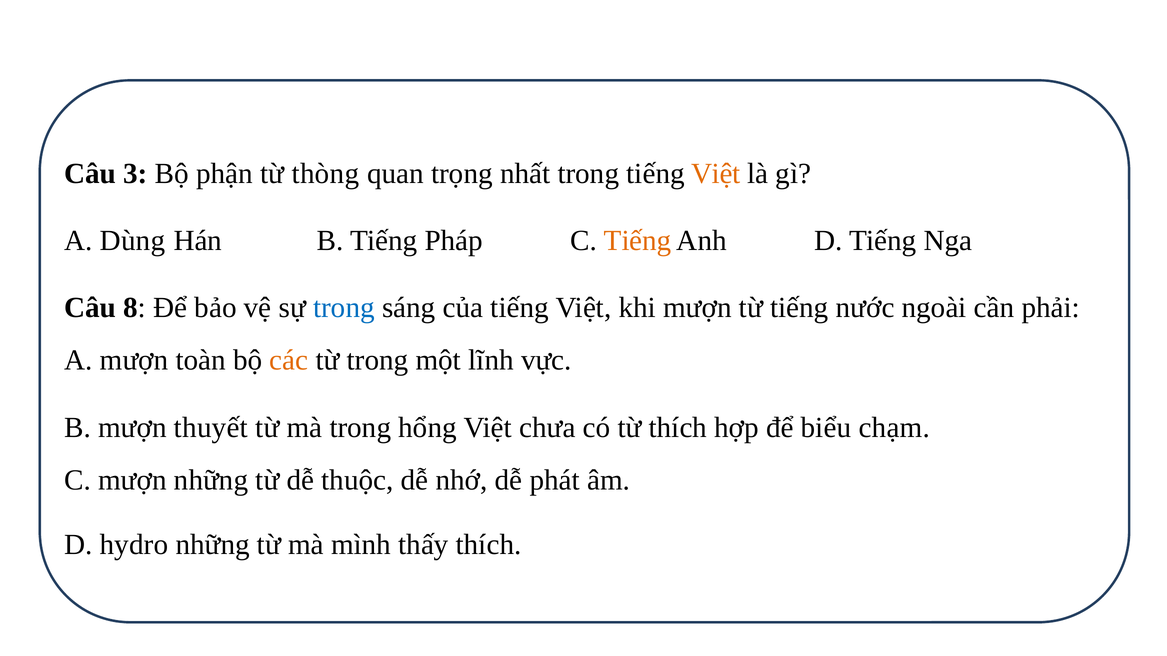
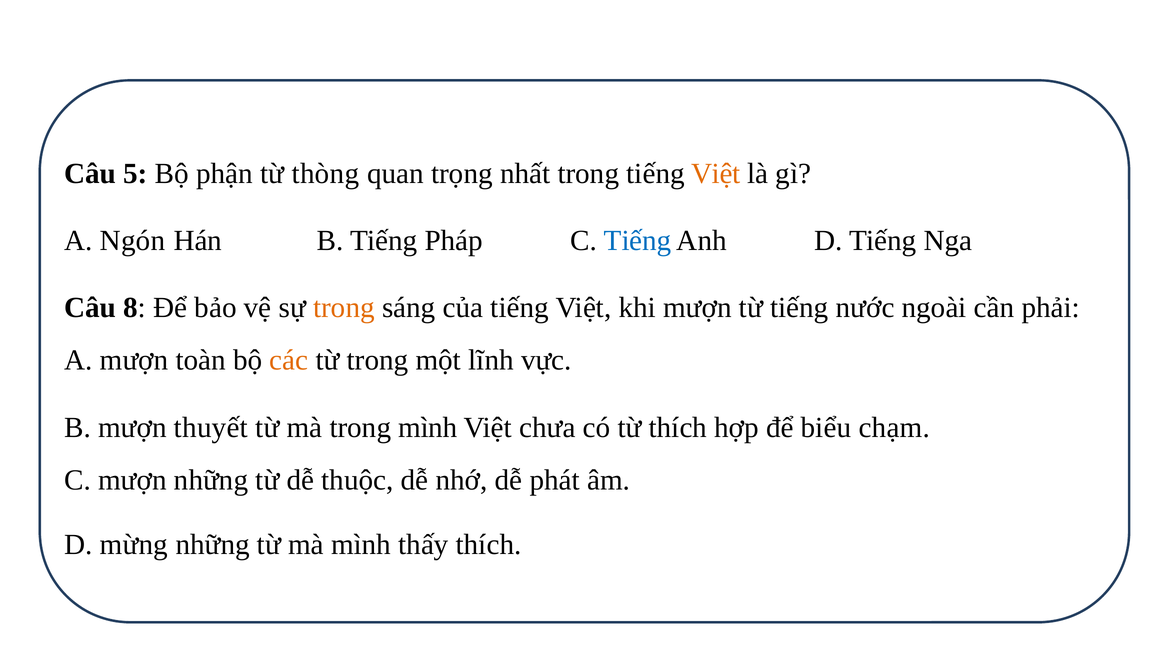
3: 3 -> 5
Dùng: Dùng -> Ngón
Tiếng at (638, 241) colour: orange -> blue
trong at (344, 308) colour: blue -> orange
trong hổng: hổng -> mình
hydro: hydro -> mừng
